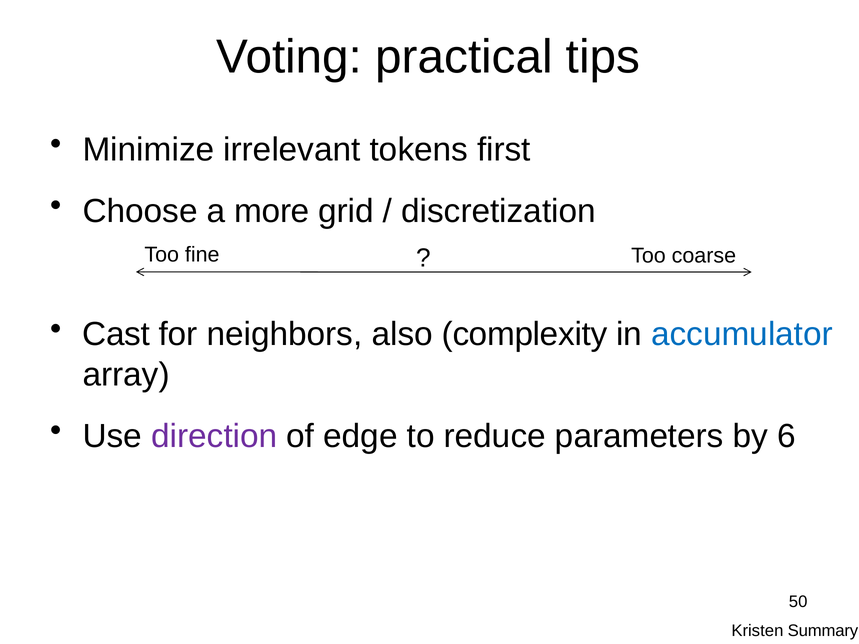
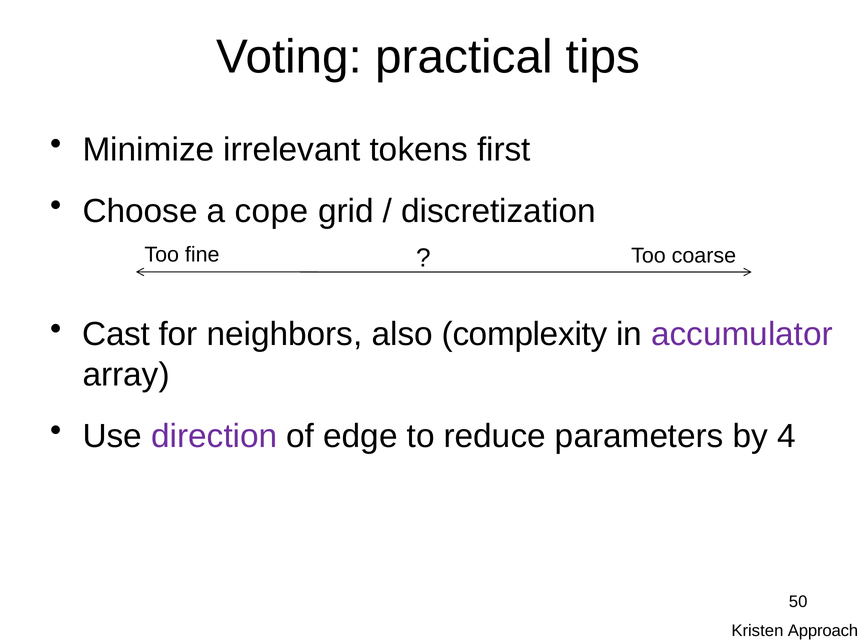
more: more -> cope
accumulator colour: blue -> purple
6: 6 -> 4
Summary: Summary -> Approach
